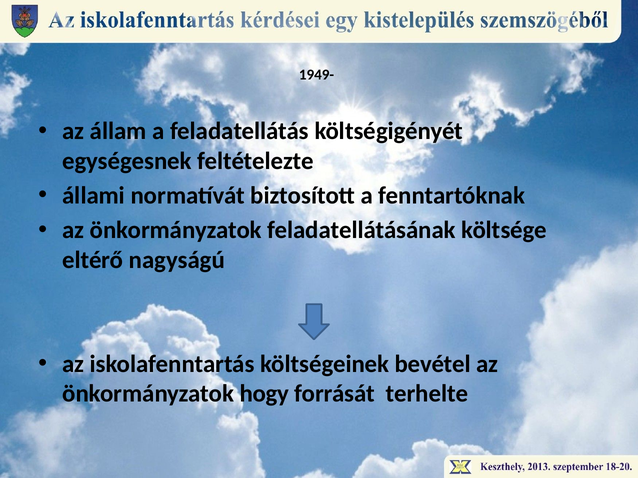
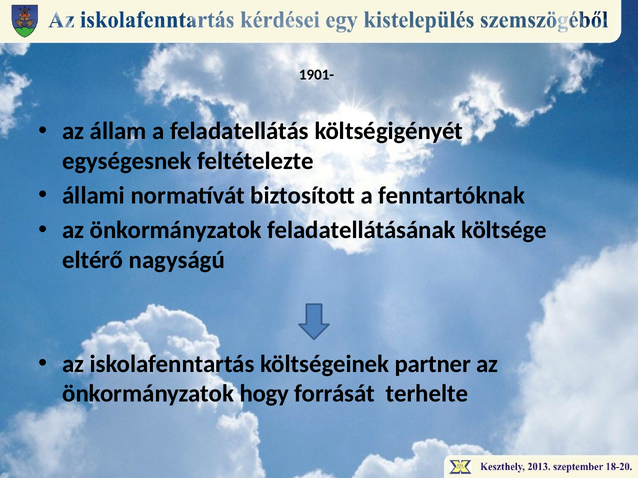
1949-: 1949- -> 1901-
bevétel: bevétel -> partner
